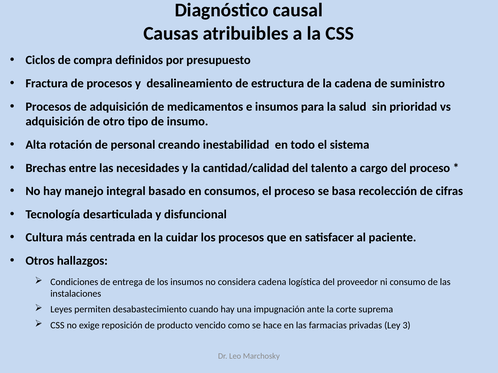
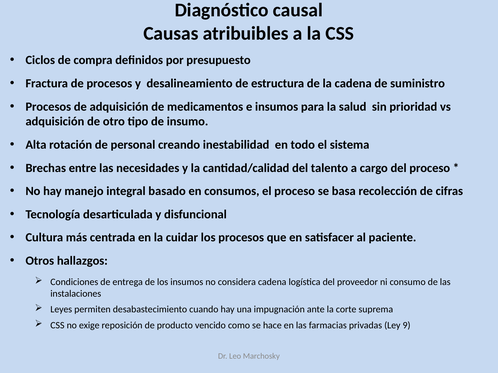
3: 3 -> 9
